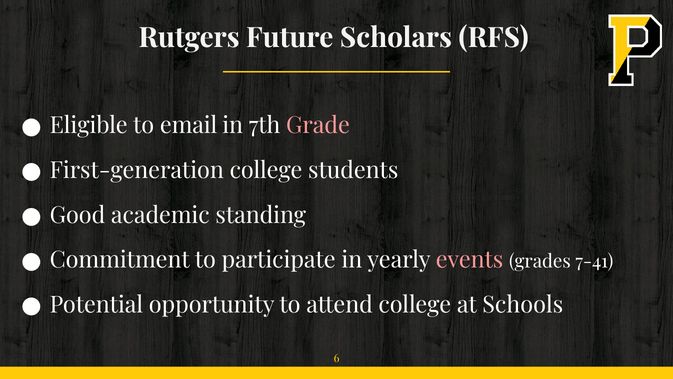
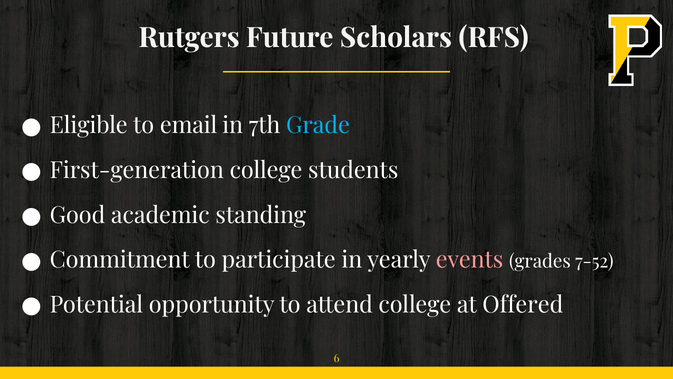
Grade colour: pink -> light blue
7-41: 7-41 -> 7-52
Schools: Schools -> Offered
